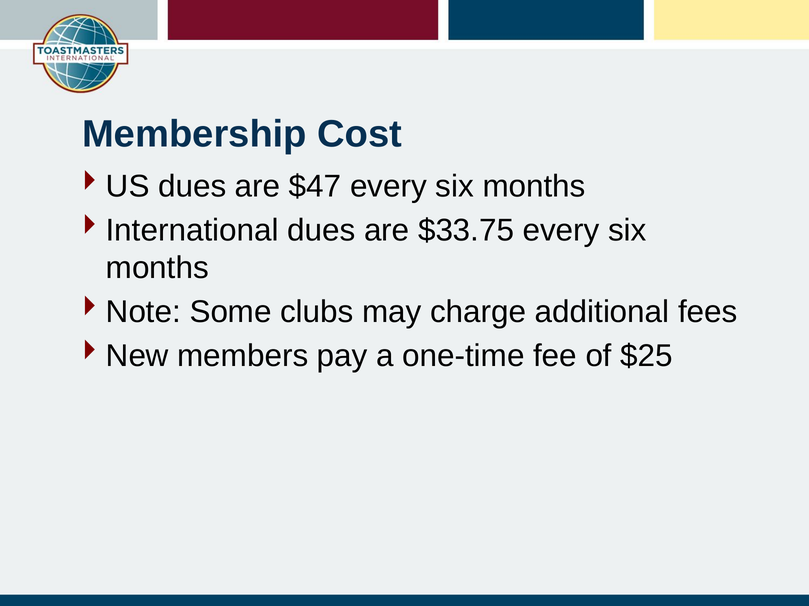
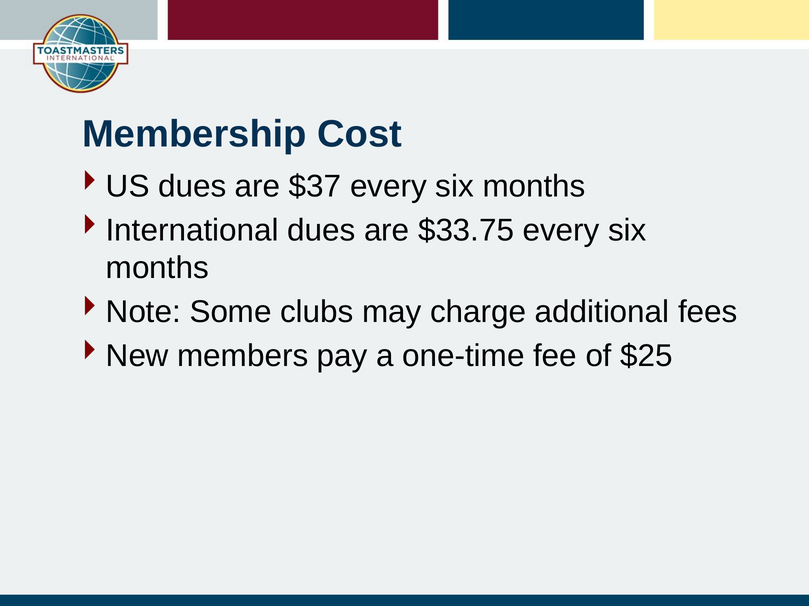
$47: $47 -> $37
